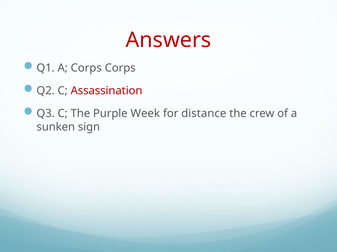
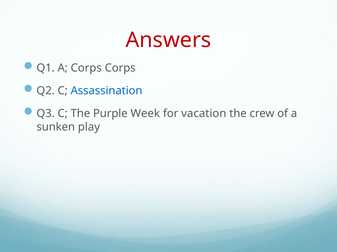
Assassination colour: red -> blue
distance: distance -> vacation
sign: sign -> play
